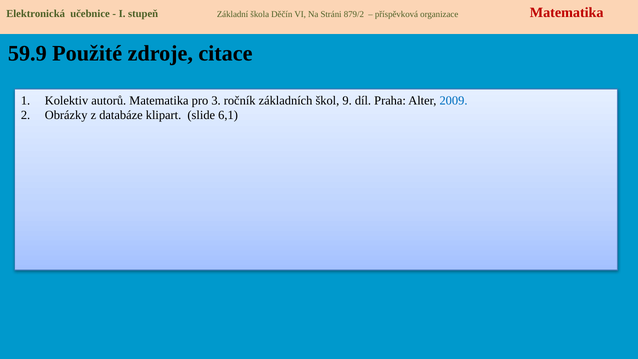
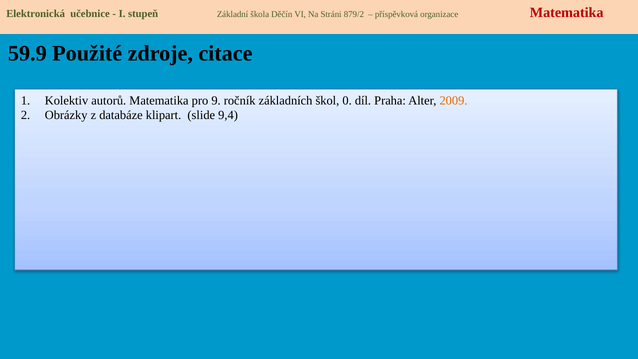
3: 3 -> 9
9: 9 -> 0
2009 colour: blue -> orange
6,1: 6,1 -> 9,4
